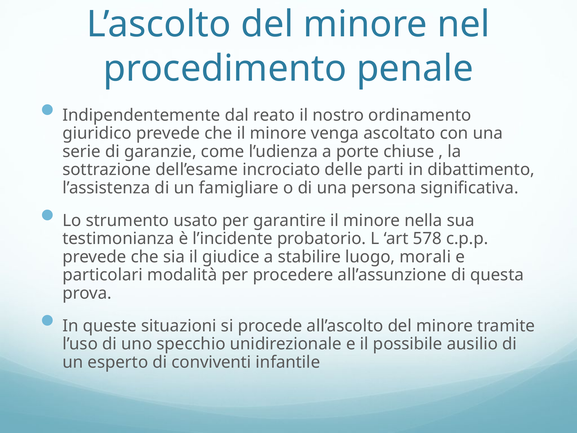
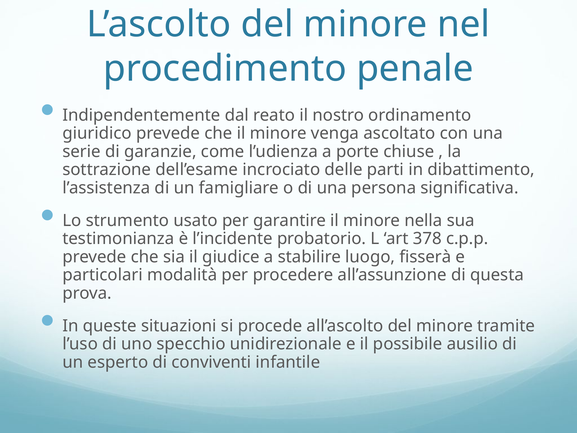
578: 578 -> 378
morali: morali -> fisserà
